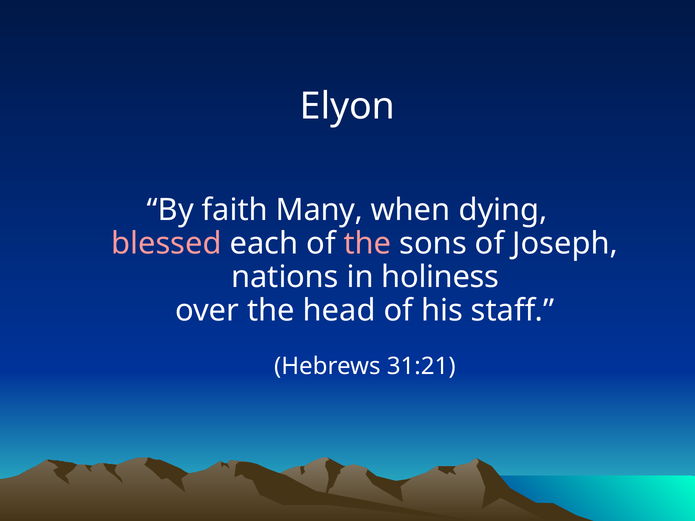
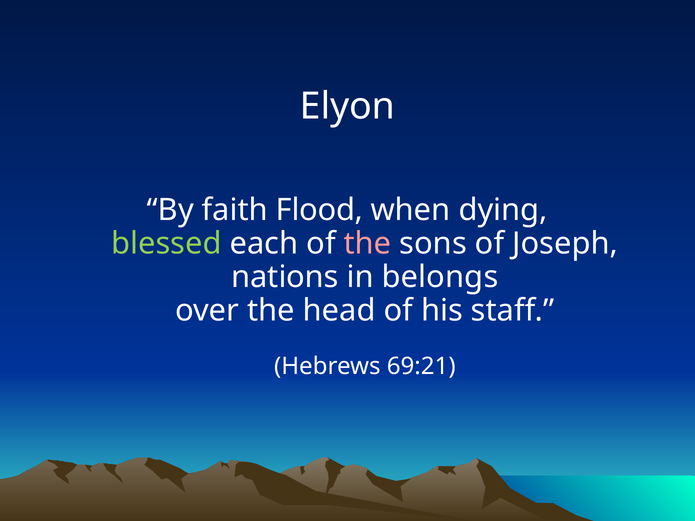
Many: Many -> Flood
blessed colour: pink -> light green
holiness: holiness -> belongs
31:21: 31:21 -> 69:21
